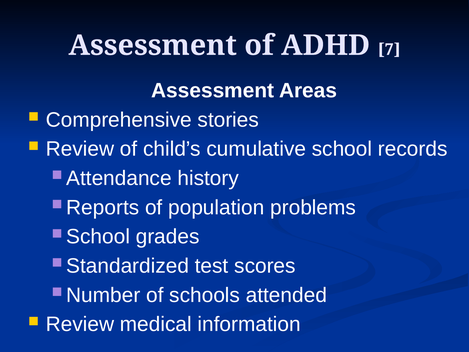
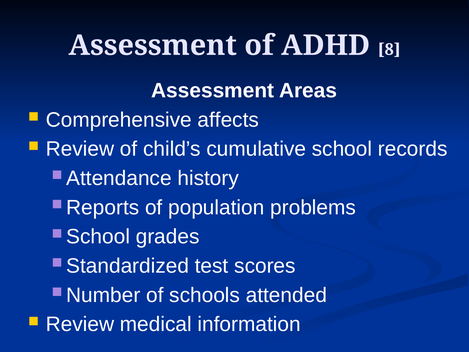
7: 7 -> 8
stories: stories -> affects
